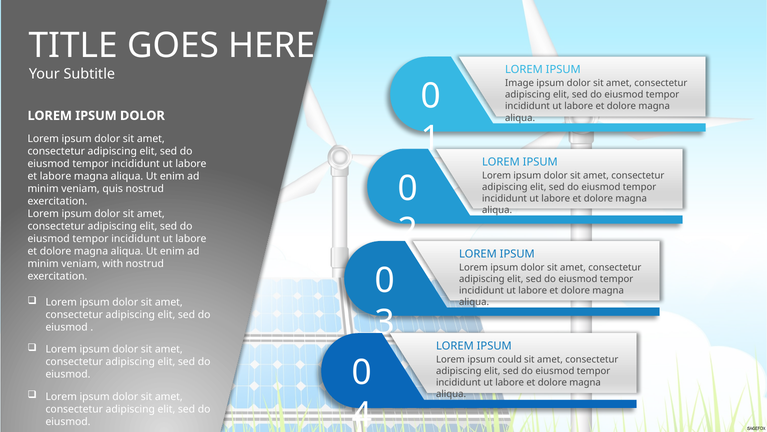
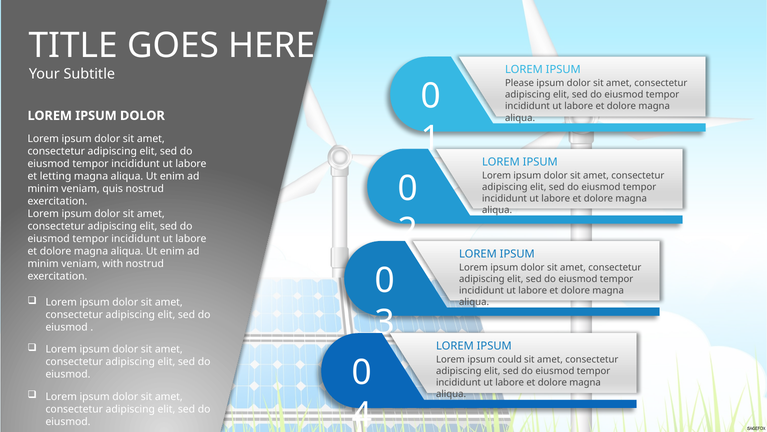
Image: Image -> Please
et labore: labore -> letting
